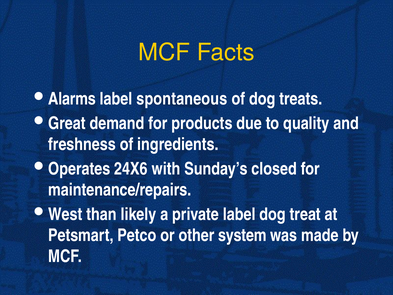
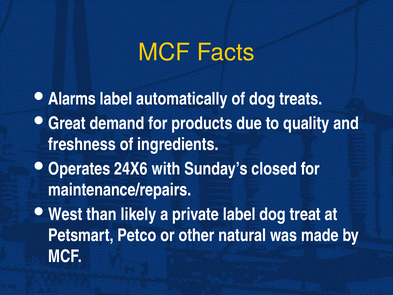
spontaneous: spontaneous -> automatically
system: system -> natural
